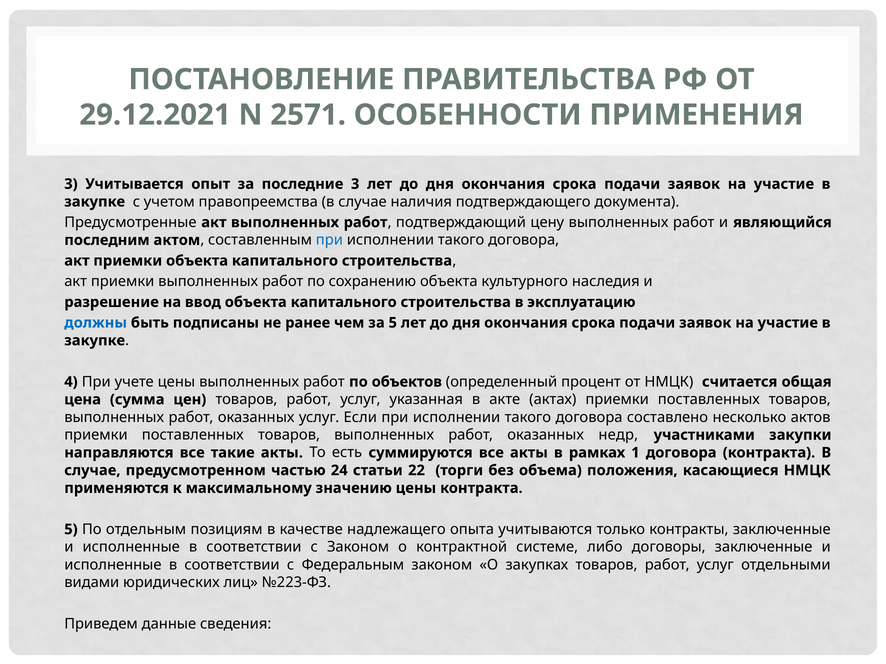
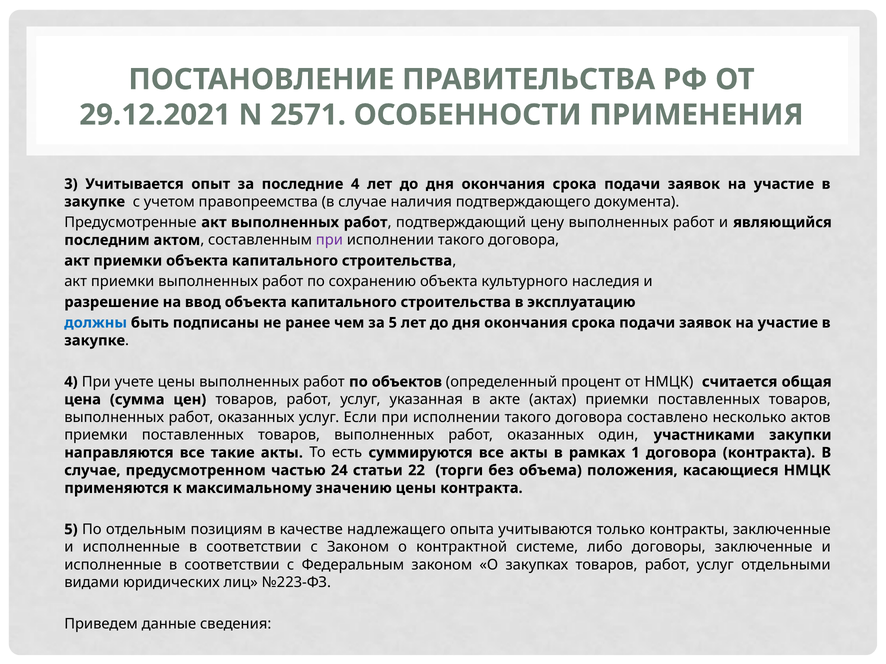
последние 3: 3 -> 4
при at (329, 240) colour: blue -> purple
недр: недр -> один
